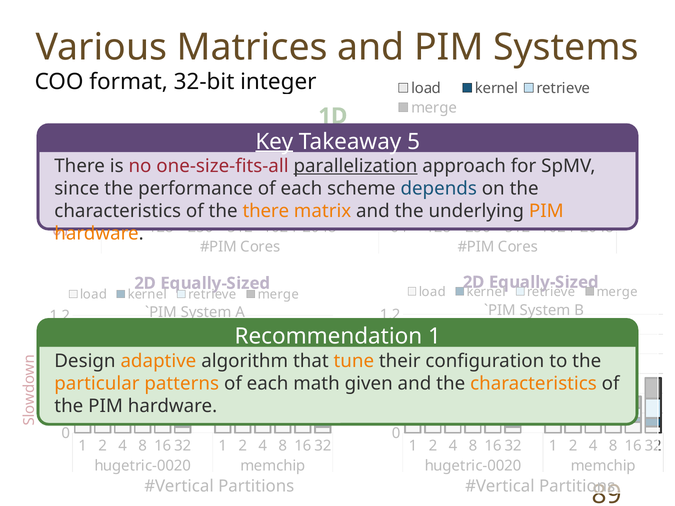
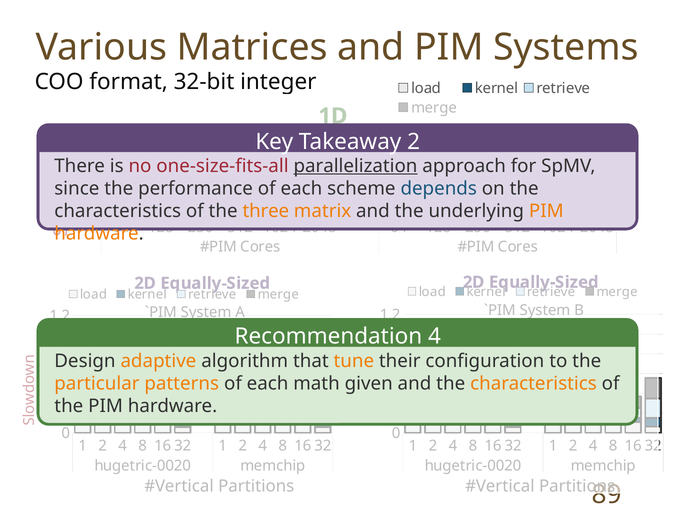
Key underline: present -> none
Takeaway 5: 5 -> 2
the there: there -> three
Recommendation 1: 1 -> 4
